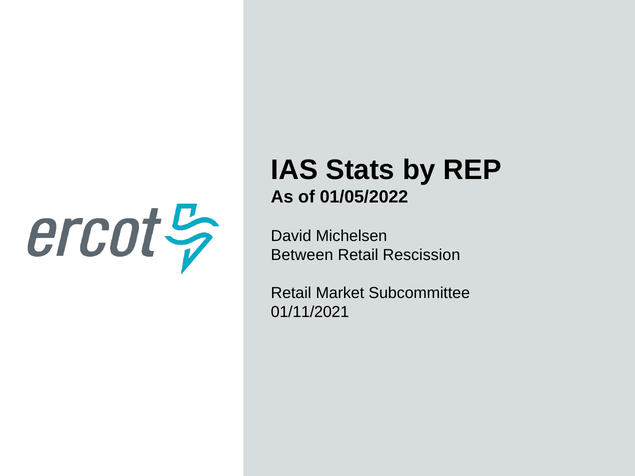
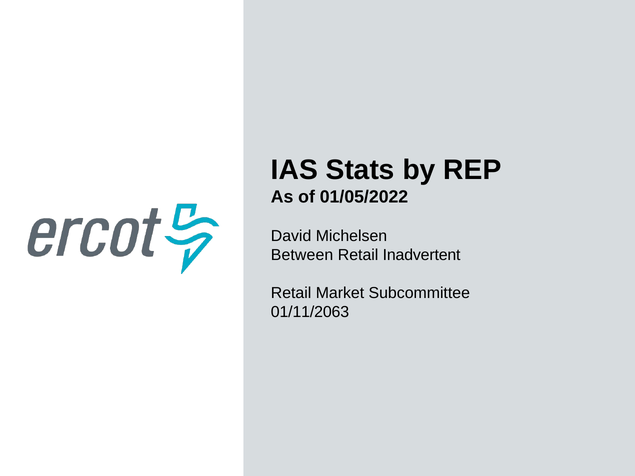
Rescission: Rescission -> Inadvertent
01/11/2021: 01/11/2021 -> 01/11/2063
